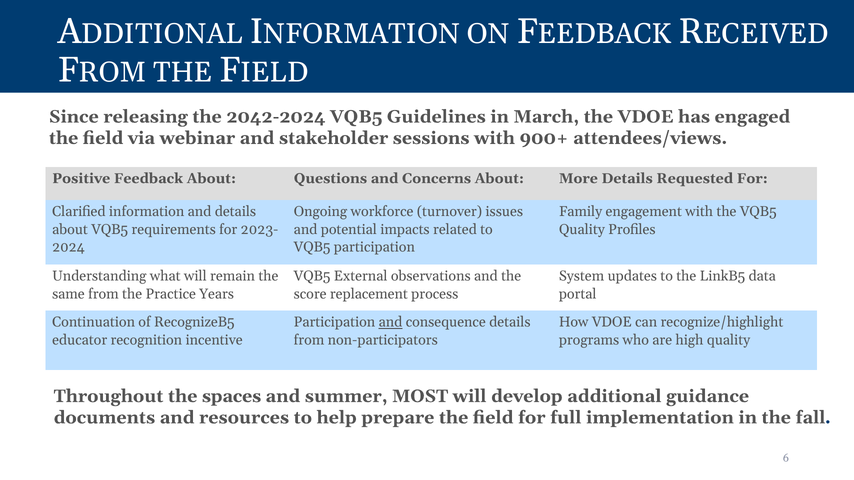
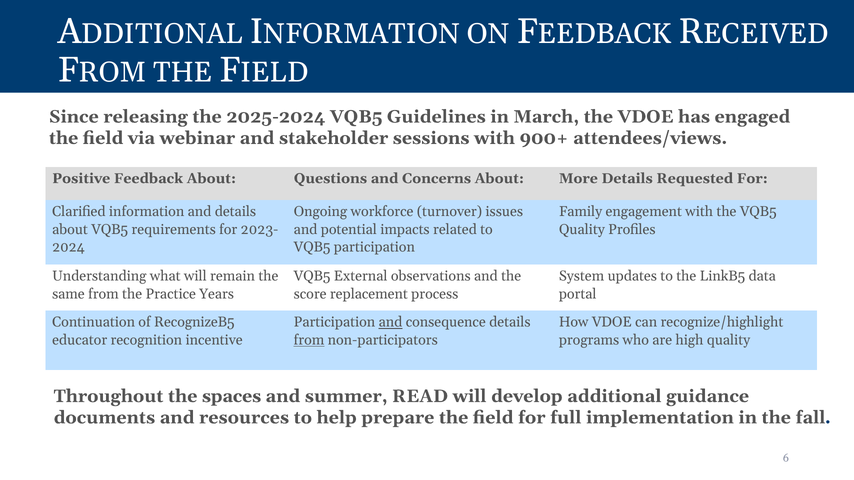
2042-2024: 2042-2024 -> 2025-2024
from at (309, 340) underline: none -> present
MOST: MOST -> READ
